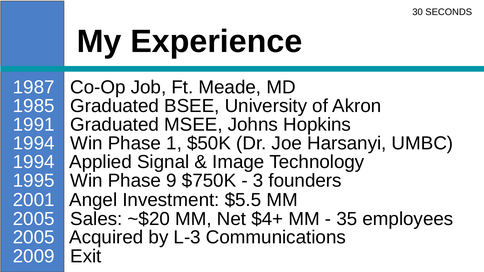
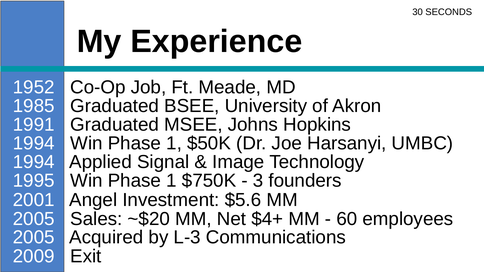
1987: 1987 -> 1952
1995 Win Phase 9: 9 -> 1
$5.5: $5.5 -> $5.6
35: 35 -> 60
